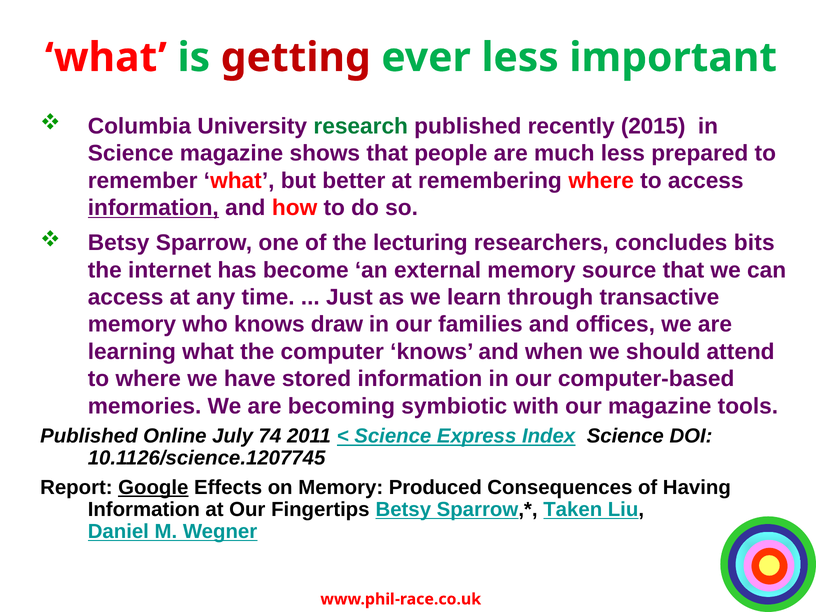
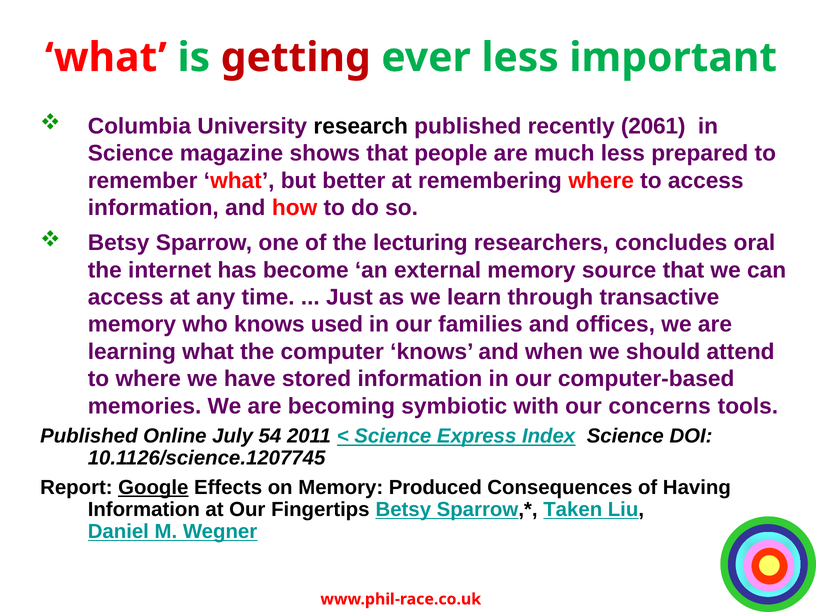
research colour: green -> black
2015: 2015 -> 2061
information at (153, 208) underline: present -> none
bits: bits -> oral
draw: draw -> used
our magazine: magazine -> concerns
74: 74 -> 54
